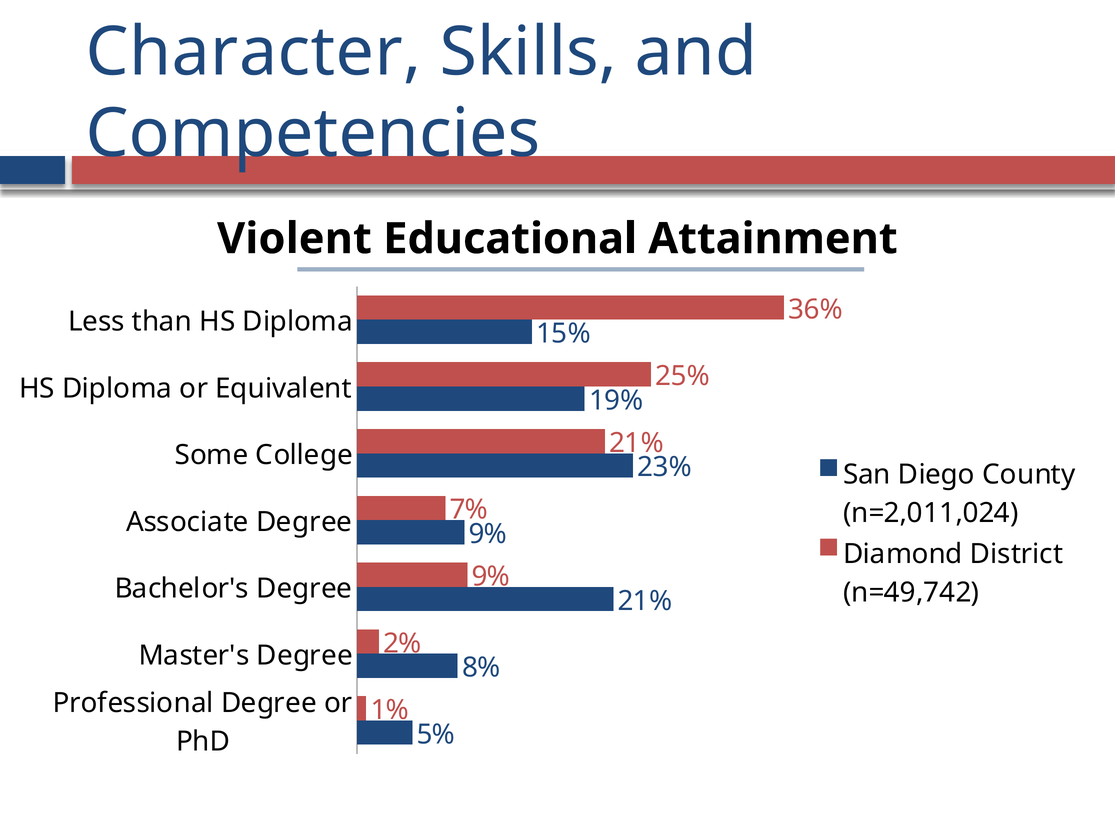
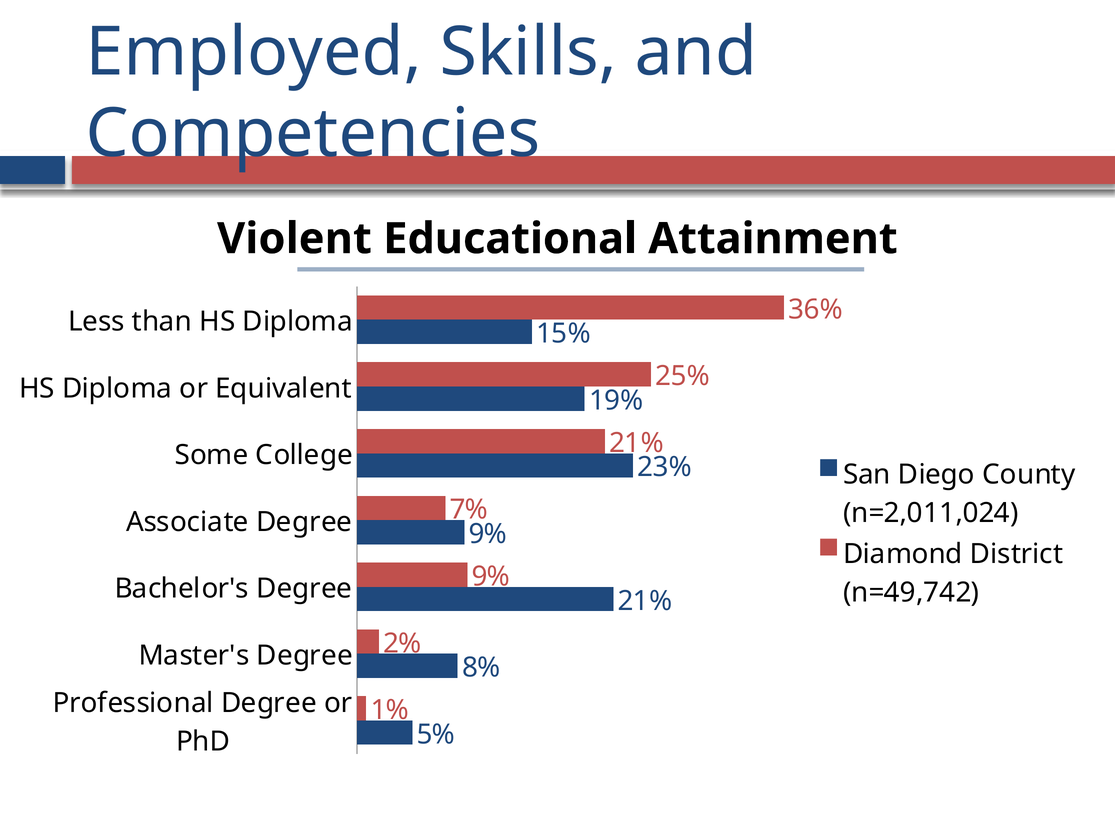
Character: Character -> Employed
